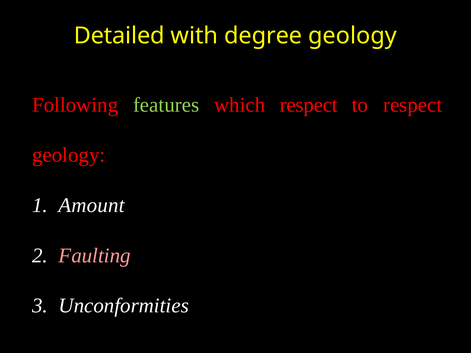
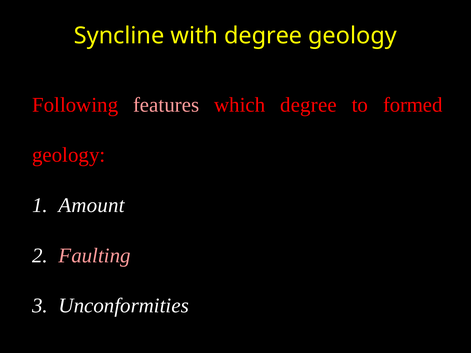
Detailed: Detailed -> Syncline
features colour: light green -> pink
which respect: respect -> degree
to respect: respect -> formed
